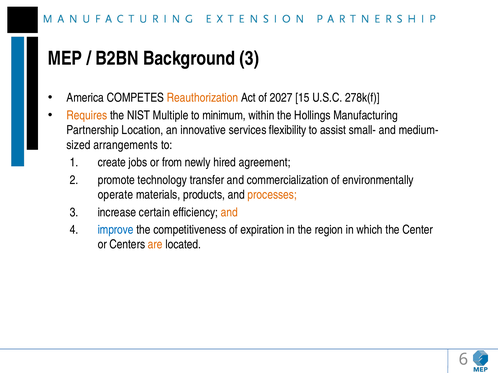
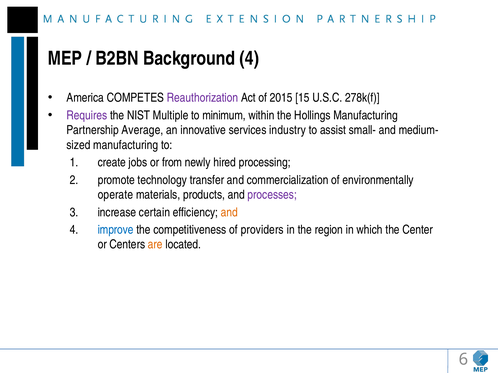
Background 3: 3 -> 4
Reauthorization colour: orange -> purple
2027: 2027 -> 2015
Requires colour: orange -> purple
Location: Location -> Average
flexibility: flexibility -> industry
arrangements at (126, 145): arrangements -> manufacturing
agreement: agreement -> processing
processes colour: orange -> purple
expiration: expiration -> providers
